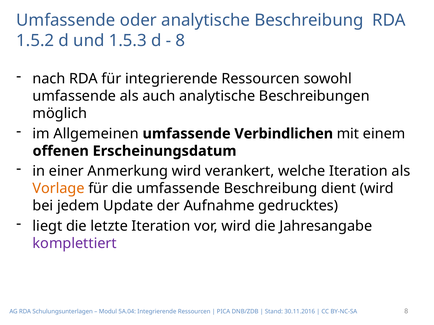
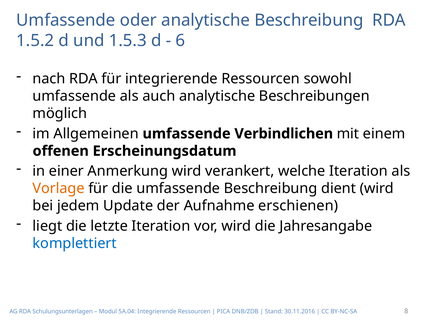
8 at (180, 41): 8 -> 6
gedrucktes: gedrucktes -> erschienen
komplettiert colour: purple -> blue
